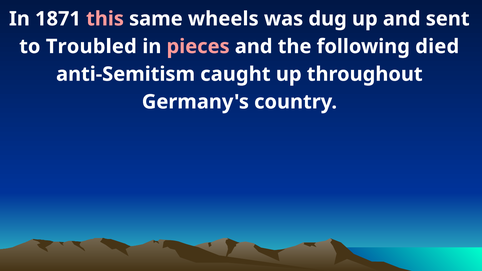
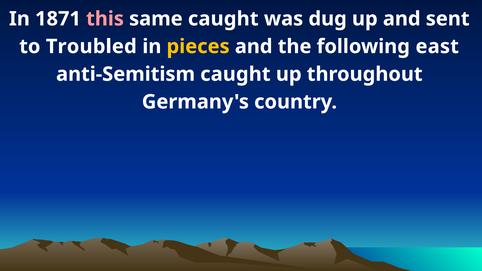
same wheels: wheels -> caught
pieces colour: pink -> yellow
died: died -> east
